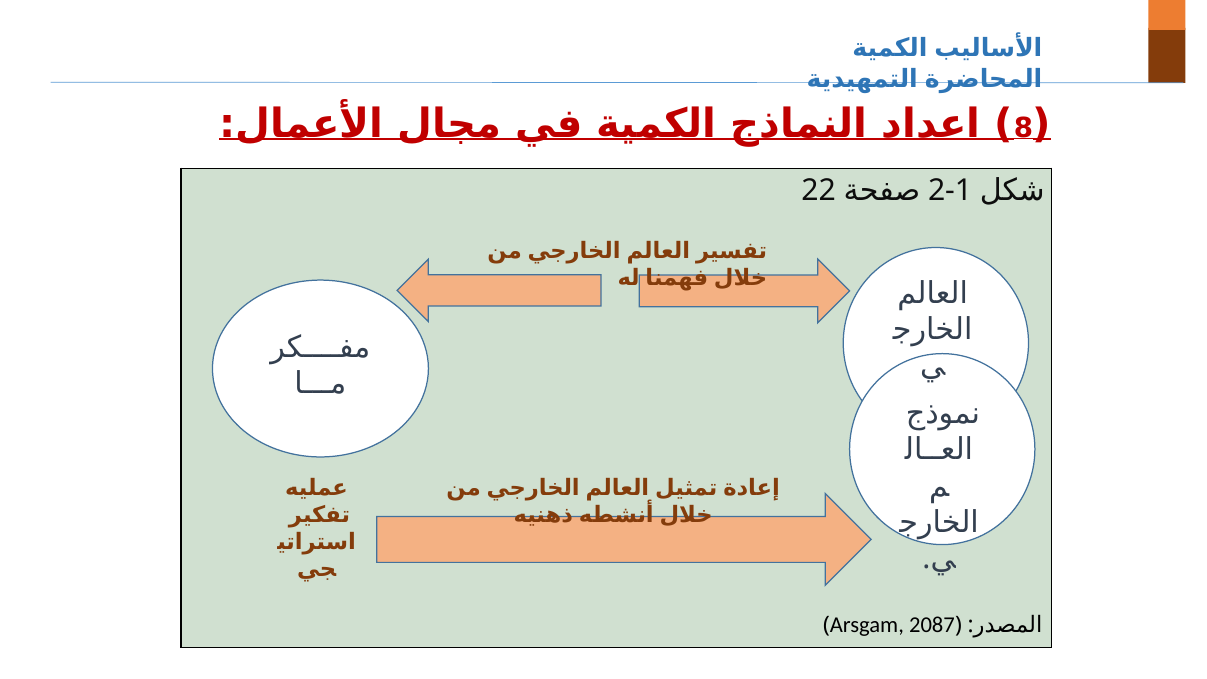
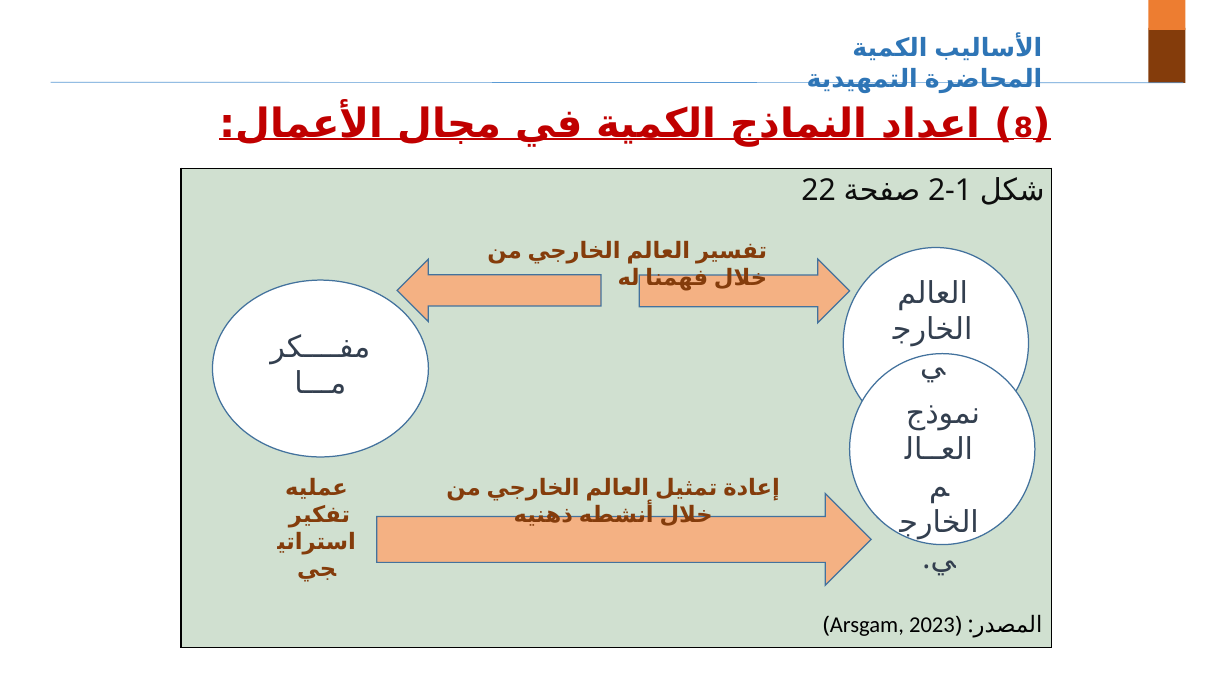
2087: 2087 -> 2023
